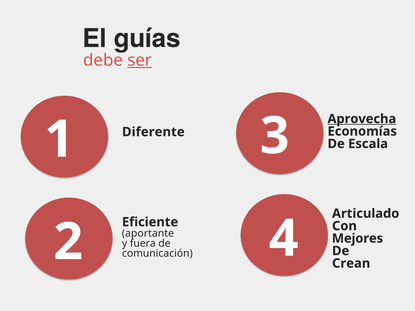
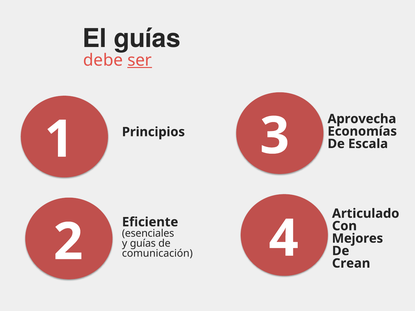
Aprovecha underline: present -> none
Diferente: Diferente -> Principios
aportante: aportante -> esenciales
y fuera: fuera -> guías
